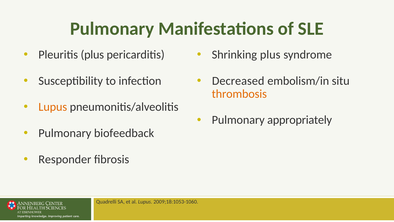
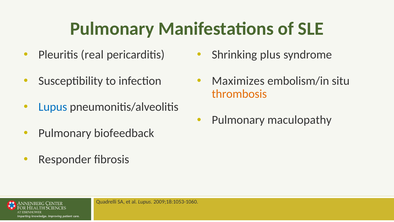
Pleuritis plus: plus -> real
Decreased: Decreased -> Maximizes
Lupus at (53, 107) colour: orange -> blue
appropriately: appropriately -> maculopathy
